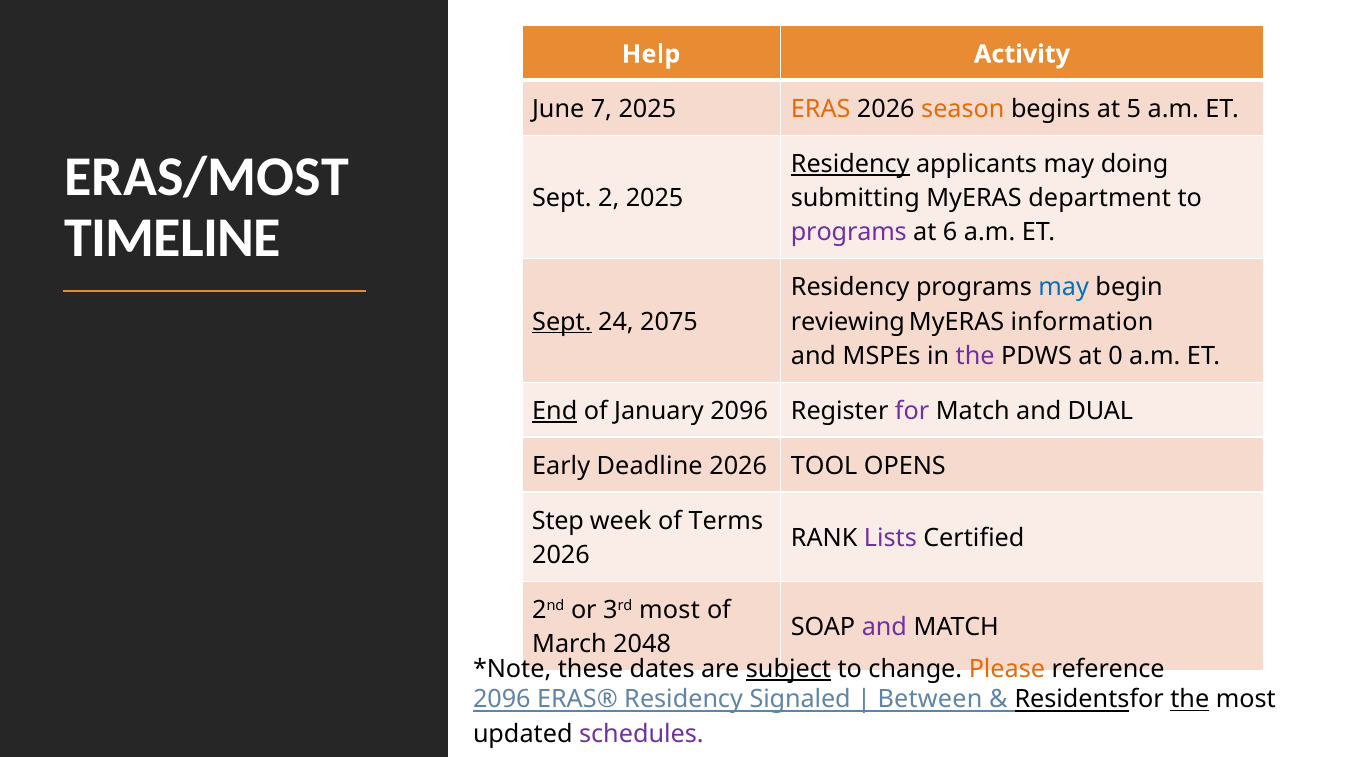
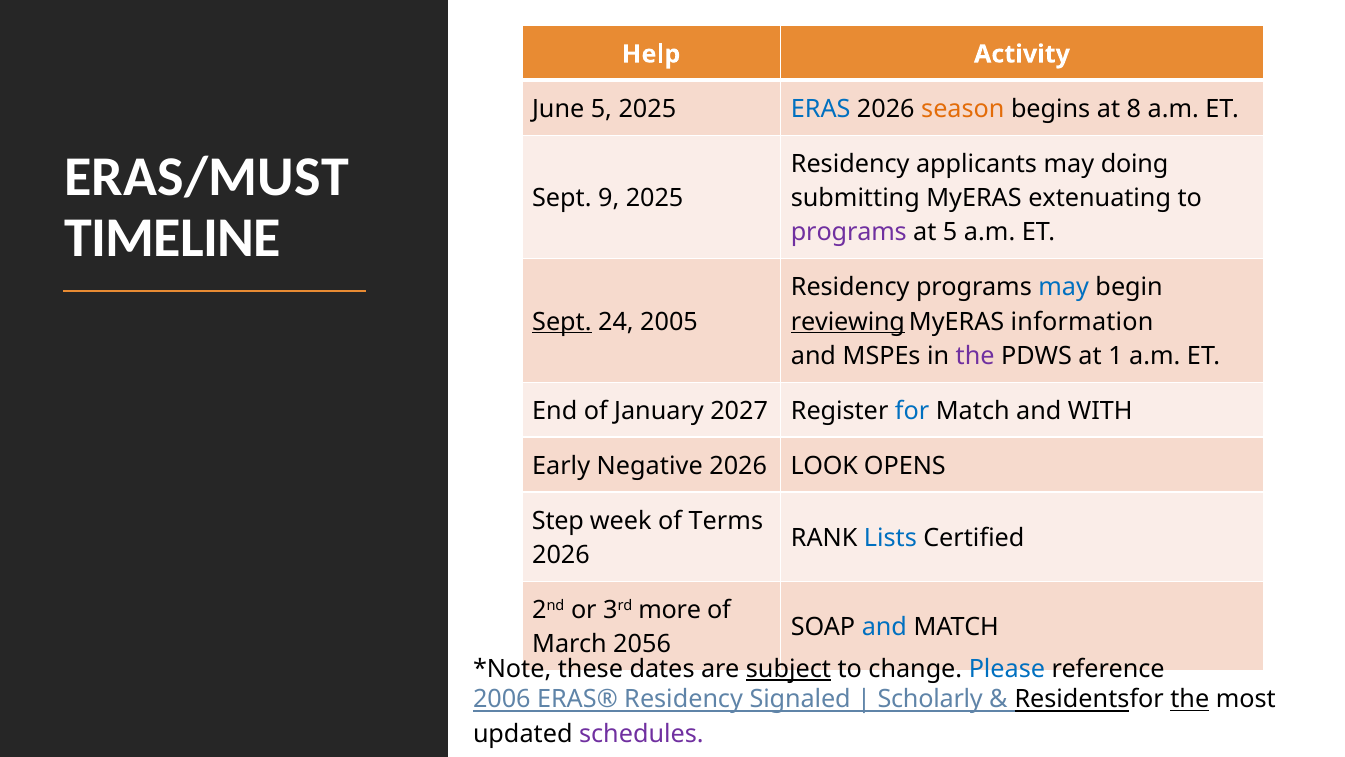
June 7: 7 -> 5
ERAS colour: orange -> blue
5: 5 -> 8
ERAS/MOST: ERAS/MOST -> ERAS/MUST
Residency at (850, 164) underline: present -> none
2: 2 -> 9
department: department -> extenuating
at 6: 6 -> 5
2075: 2075 -> 2005
reviewing underline: none -> present
0: 0 -> 1
End underline: present -> none
January 2096: 2096 -> 2027
for colour: purple -> blue
DUAL: DUAL -> WITH
Deadline: Deadline -> Negative
TOOL: TOOL -> LOOK
Lists colour: purple -> blue
3rd most: most -> more
and at (884, 627) colour: purple -> blue
2048: 2048 -> 2056
Please colour: orange -> blue
2096 at (502, 699): 2096 -> 2006
Between: Between -> Scholarly
